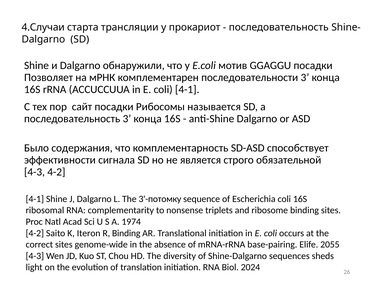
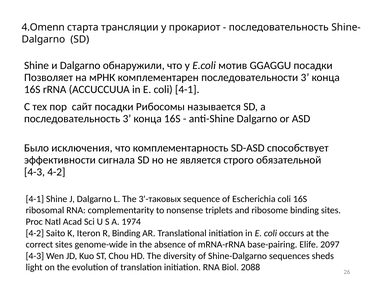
4.Случаи: 4.Случаи -> 4.Omenn
содержания: содержания -> исключения
3'-потомку: 3'-потомку -> 3'-таковых
2055: 2055 -> 2097
2024: 2024 -> 2088
